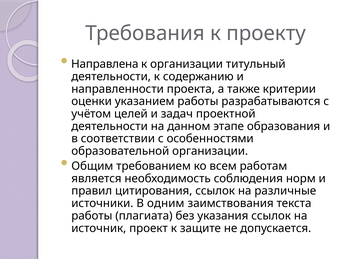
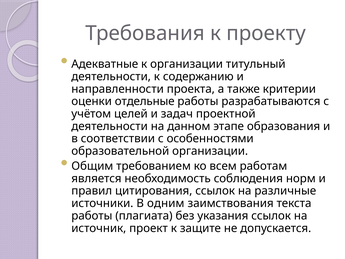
Направлена: Направлена -> Адекватные
указанием: указанием -> отдельные
